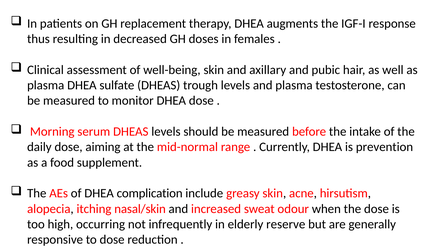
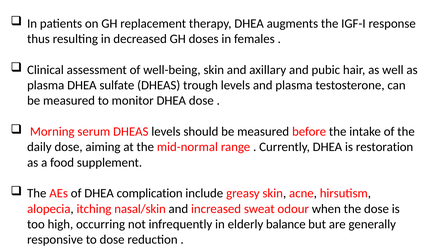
prevention: prevention -> restoration
reserve: reserve -> balance
